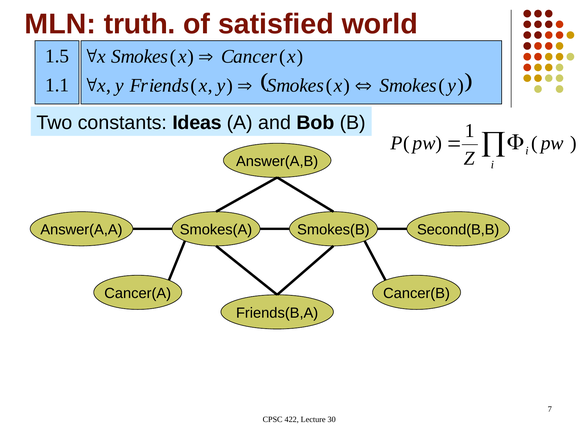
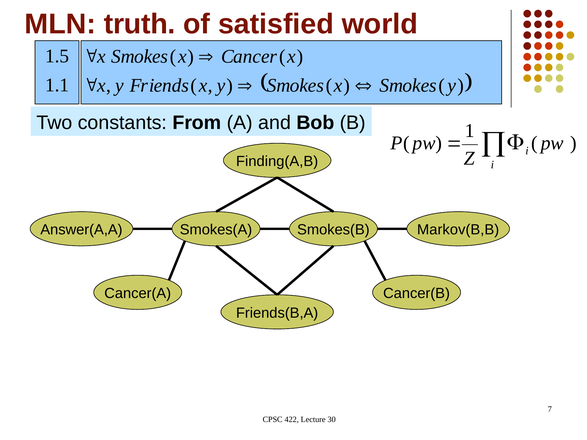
Ideas: Ideas -> From
Answer(A,B: Answer(A,B -> Finding(A,B
Second(B,B: Second(B,B -> Markov(B,B
